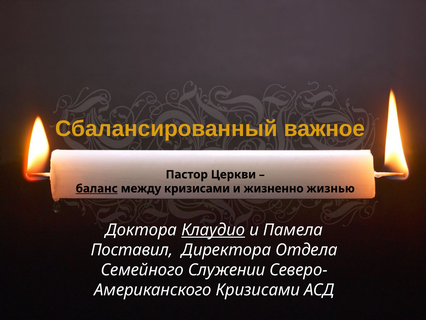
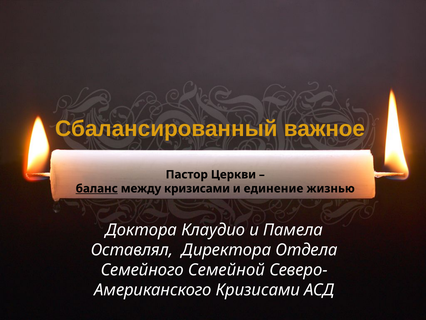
жизненно: жизненно -> единение
Клаудио underline: present -> none
Поставил: Поставил -> Оставлял
Служении: Служении -> Семейной
